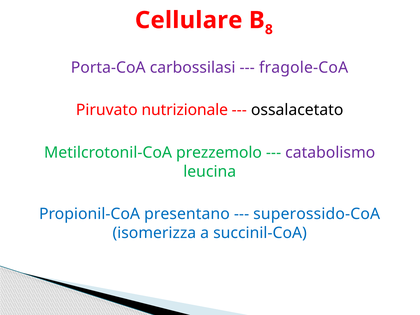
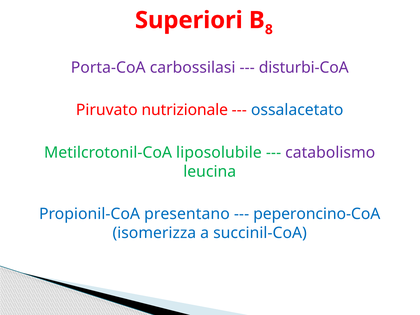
Cellulare: Cellulare -> Superiori
fragole-CoA: fragole-CoA -> disturbi-CoA
ossalacetato colour: black -> blue
prezzemolo: prezzemolo -> liposolubile
superossido-CoA: superossido-CoA -> peperoncino-CoA
